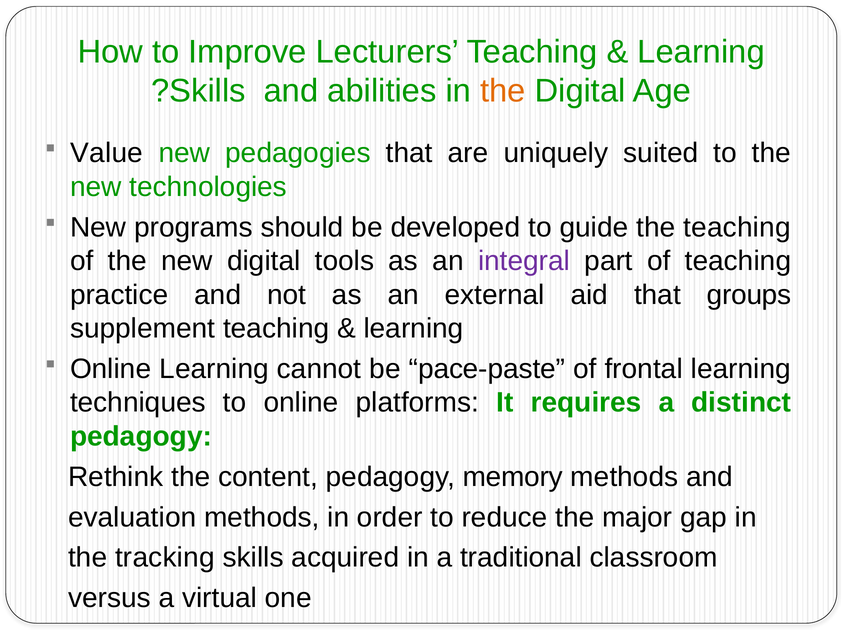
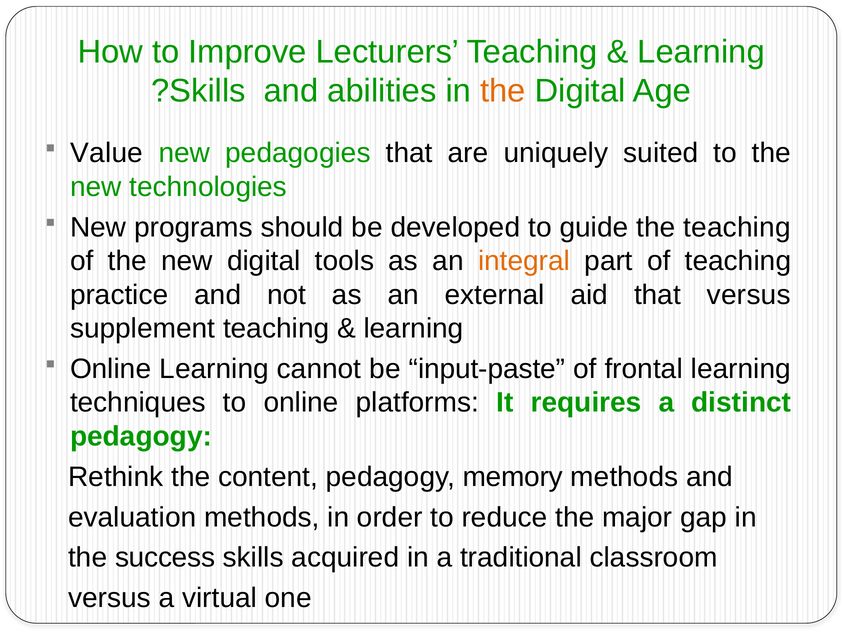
integral colour: purple -> orange
that groups: groups -> versus
pace-paste: pace-paste -> input-paste
tracking: tracking -> success
